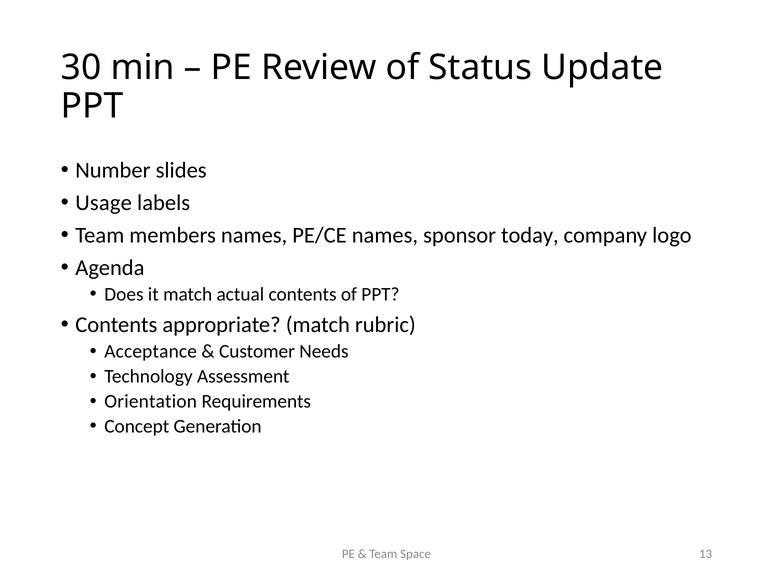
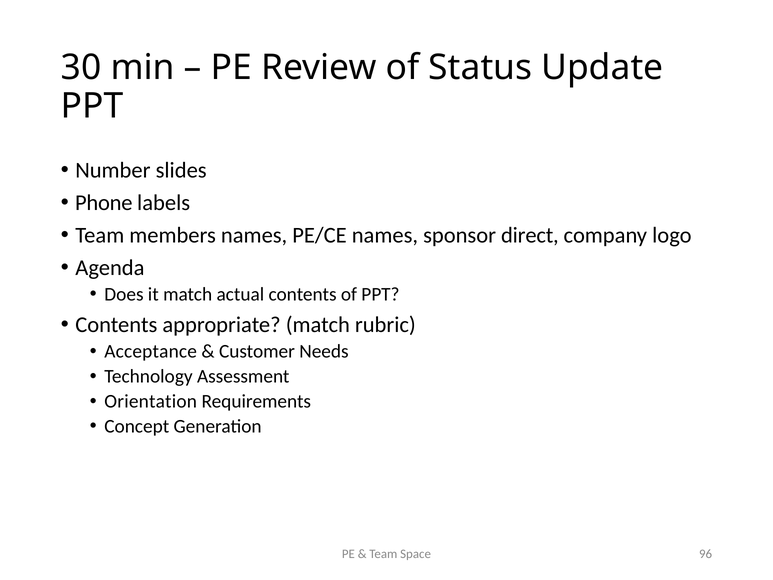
Usage: Usage -> Phone
today: today -> direct
13: 13 -> 96
